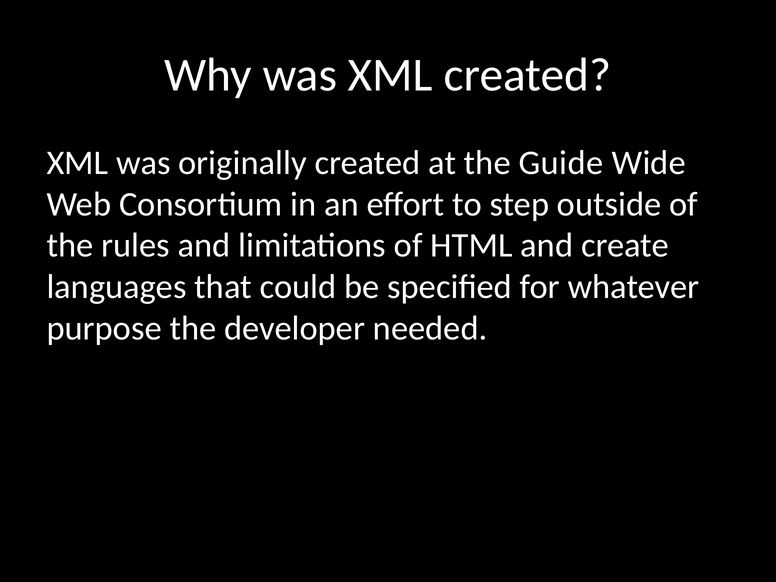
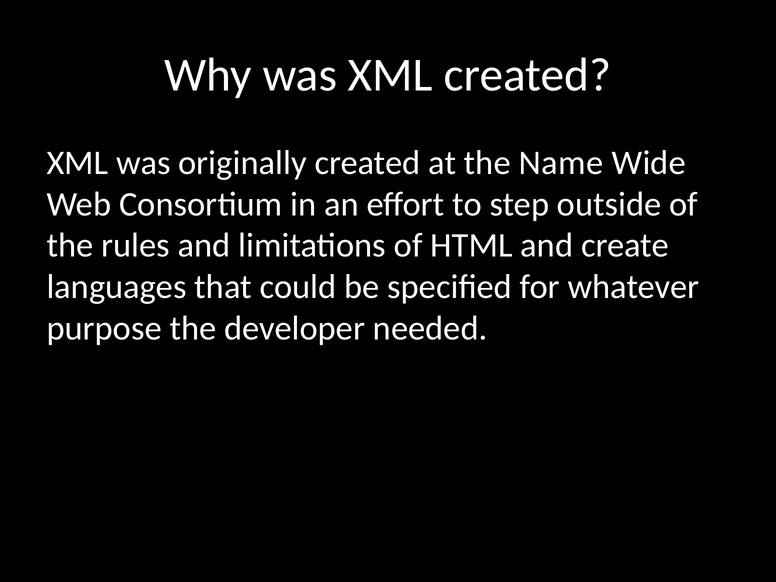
Guide: Guide -> Name
